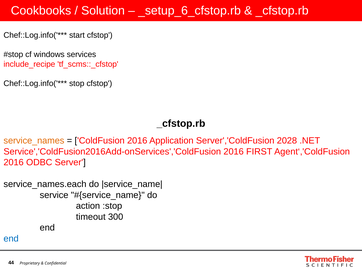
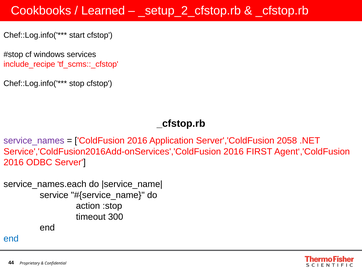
Solution: Solution -> Learned
_setup_6_cfstop.rb: _setup_6_cfstop.rb -> _setup_2_cfstop.rb
service_names colour: orange -> purple
2028: 2028 -> 2058
